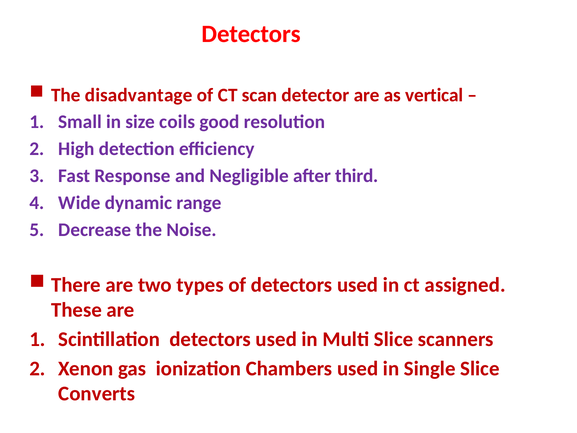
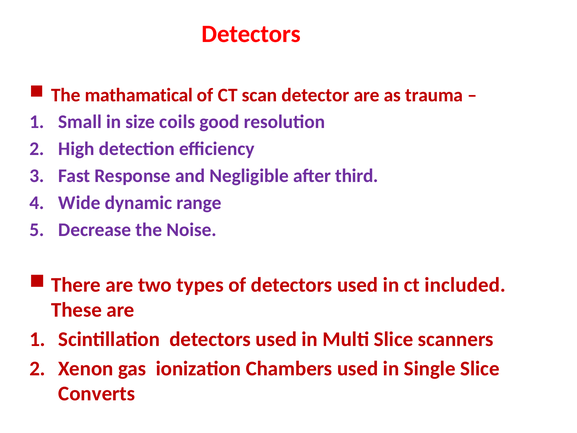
disadvantage: disadvantage -> mathamatical
vertical: vertical -> trauma
assigned: assigned -> included
